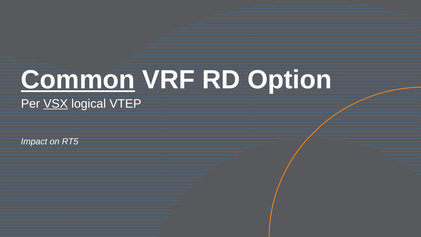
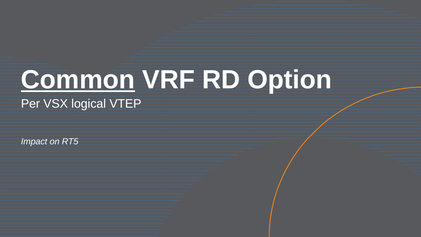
VSX underline: present -> none
